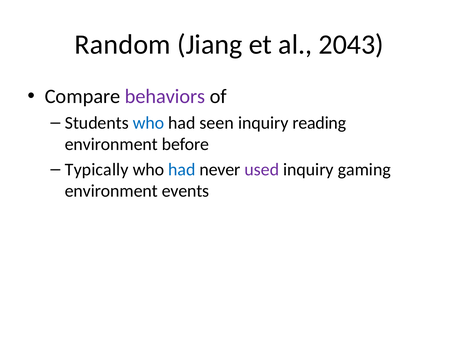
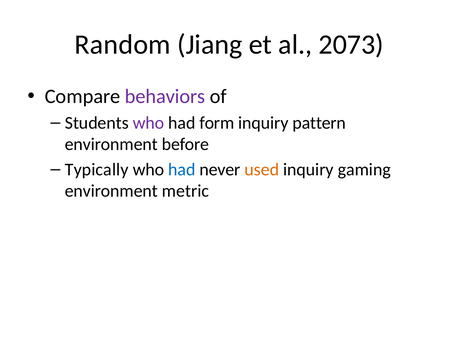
2043: 2043 -> 2073
who at (148, 123) colour: blue -> purple
seen: seen -> form
reading: reading -> pattern
used colour: purple -> orange
events: events -> metric
